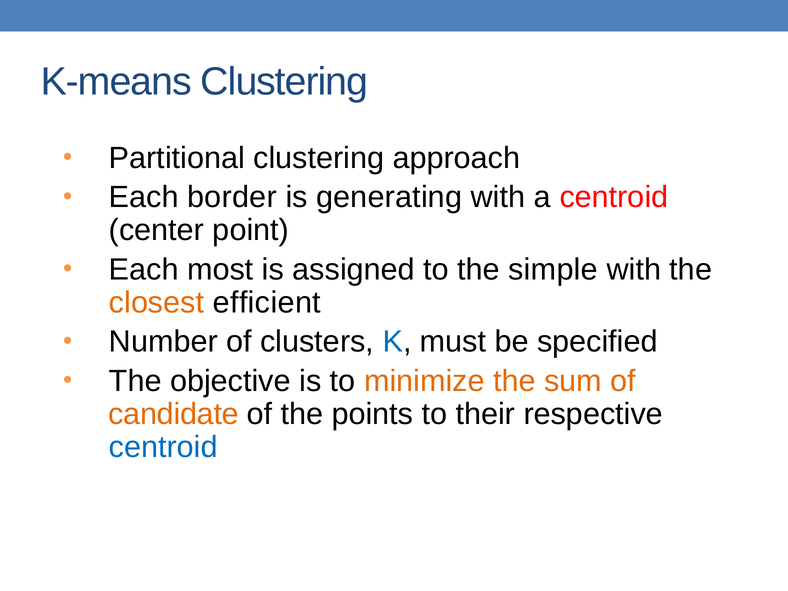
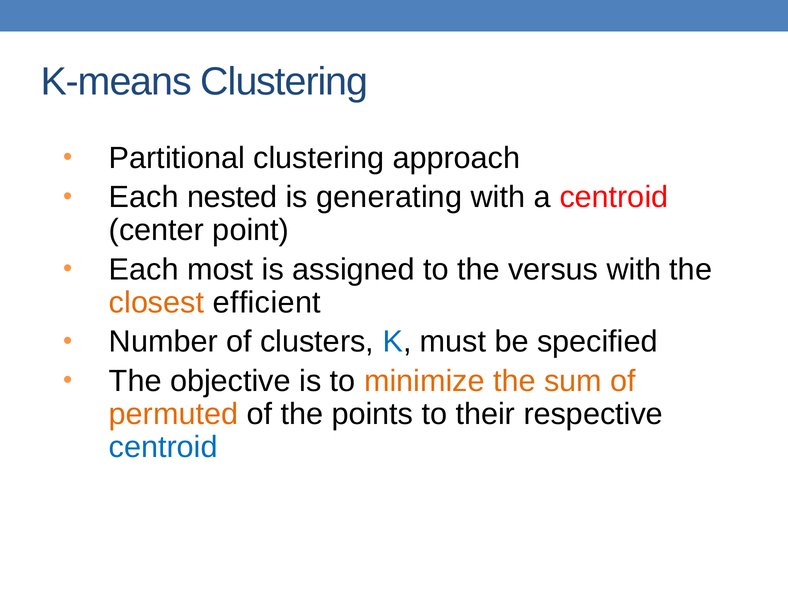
border: border -> nested
simple: simple -> versus
candidate: candidate -> permuted
